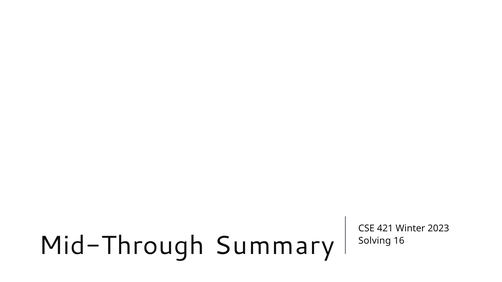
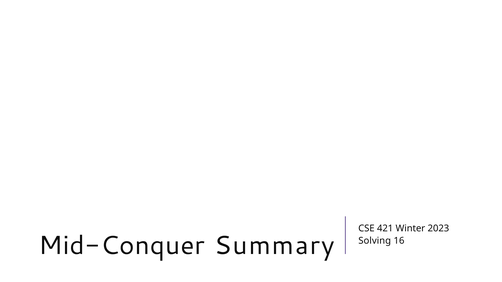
Mid-Through: Mid-Through -> Mid-Conquer
